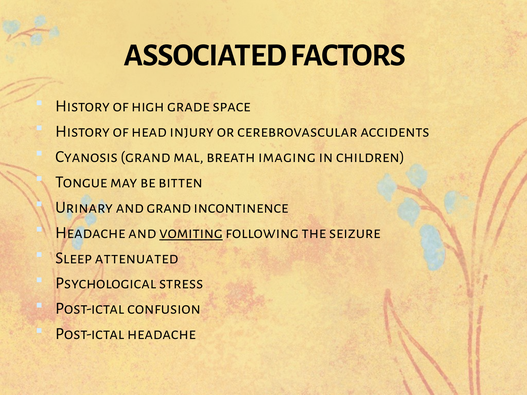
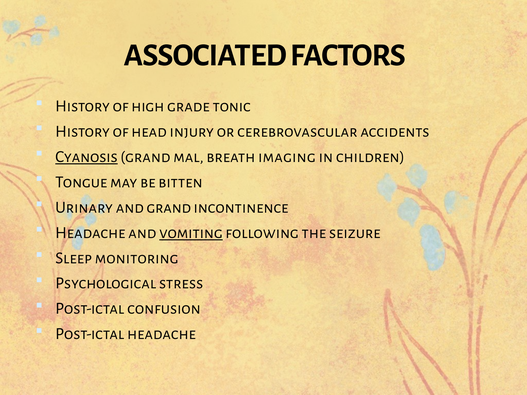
space: space -> tonic
Cyanosis underline: none -> present
attenuated: attenuated -> monitoring
